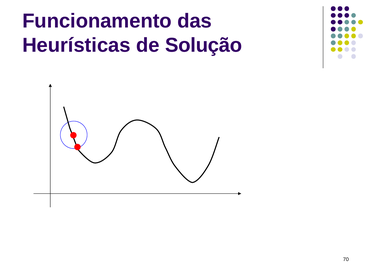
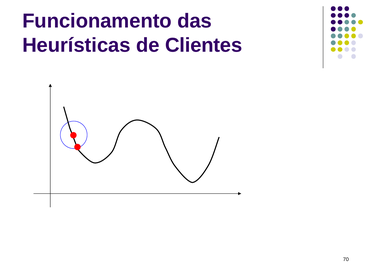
Solução: Solução -> Clientes
